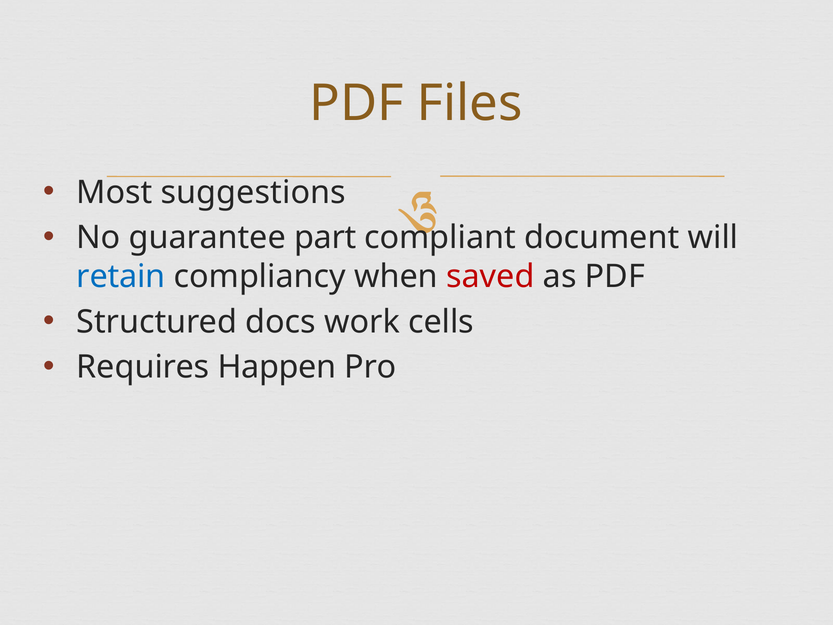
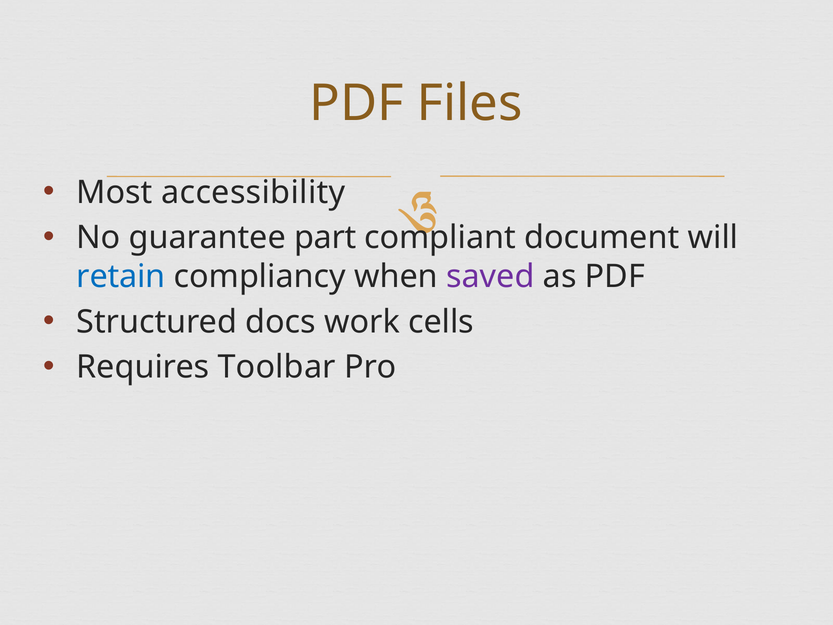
suggestions: suggestions -> accessibility
saved colour: red -> purple
Happen: Happen -> Toolbar
